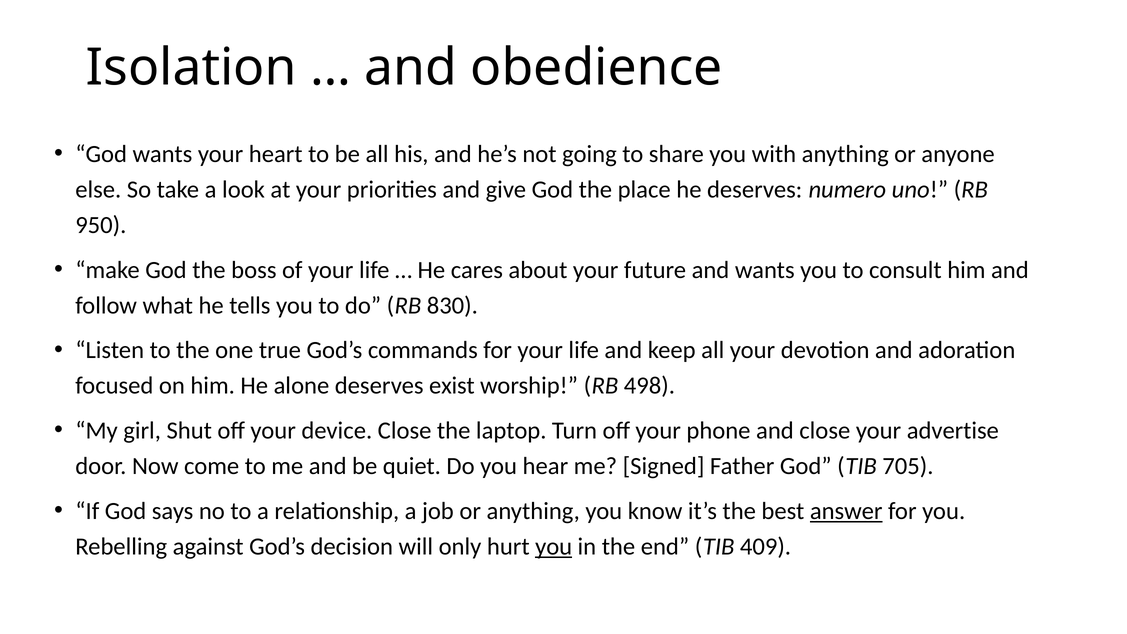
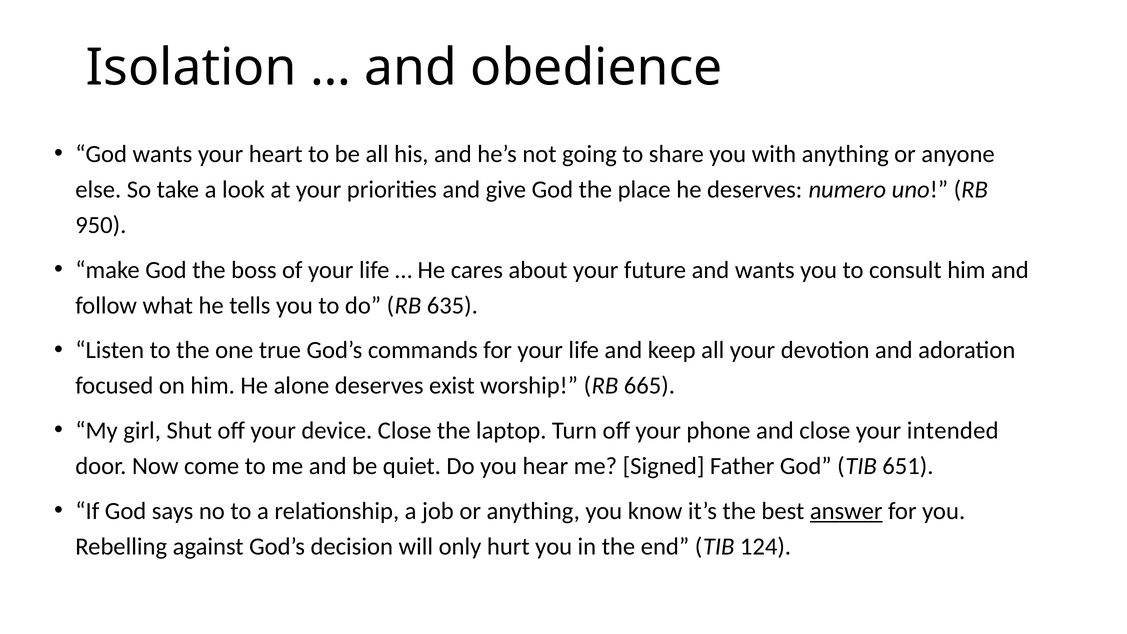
830: 830 -> 635
498: 498 -> 665
advertise: advertise -> intended
705: 705 -> 651
you at (554, 546) underline: present -> none
409: 409 -> 124
